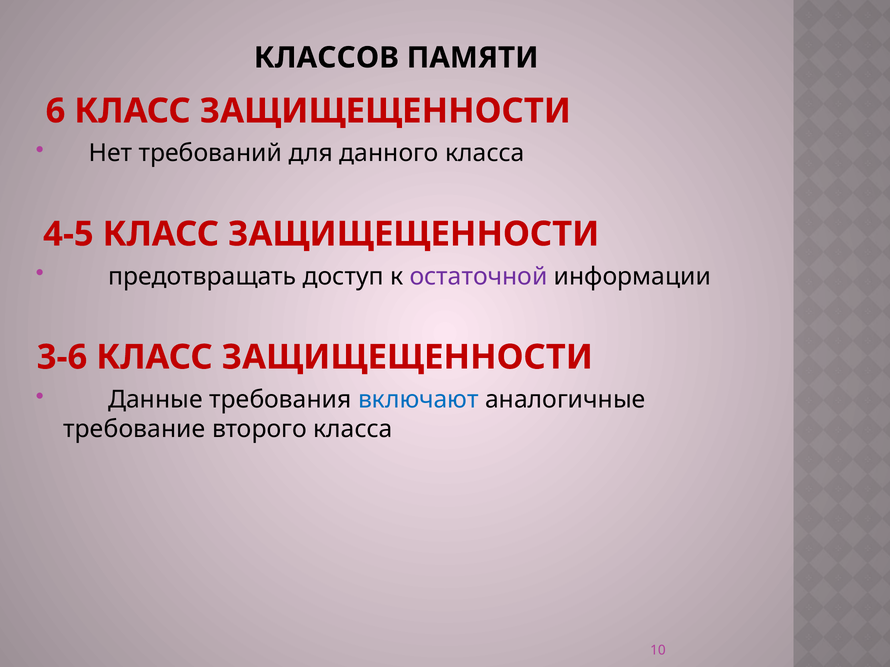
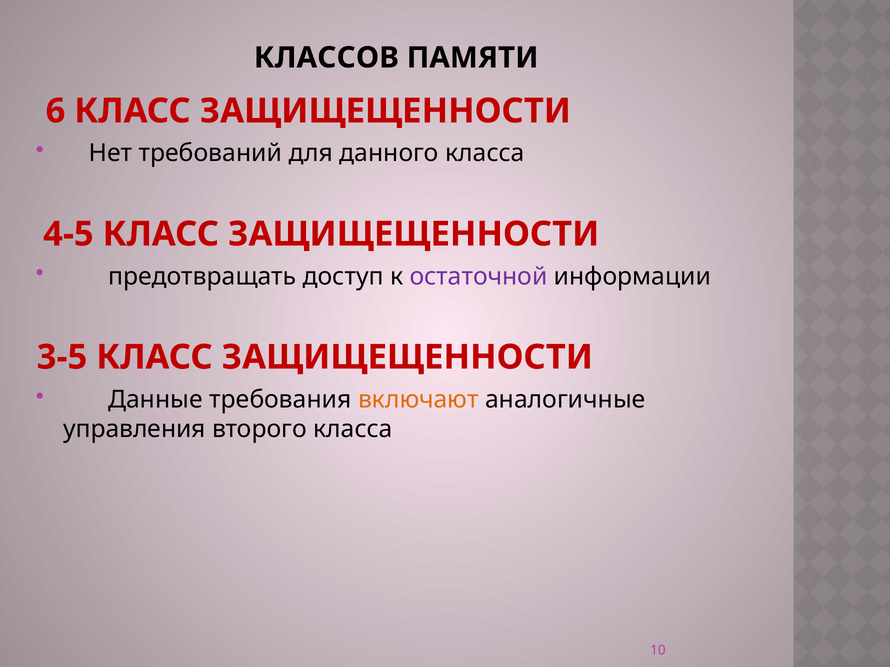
3-6: 3-6 -> 3-5
включают colour: blue -> orange
требование: требование -> управления
